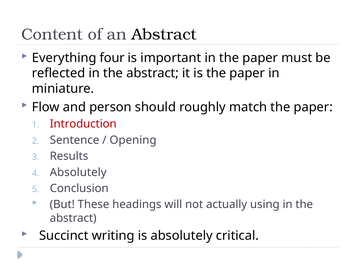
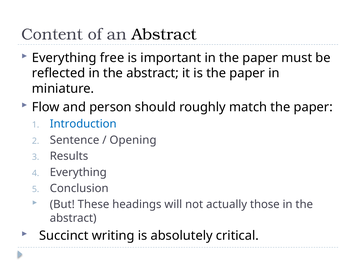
four: four -> free
Introduction colour: red -> blue
Absolutely at (78, 172): Absolutely -> Everything
using: using -> those
